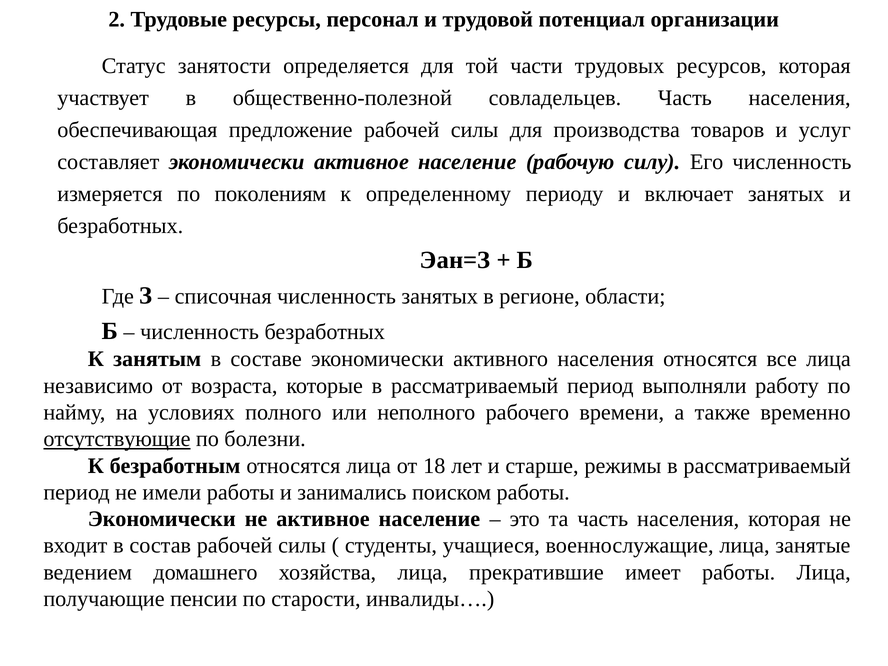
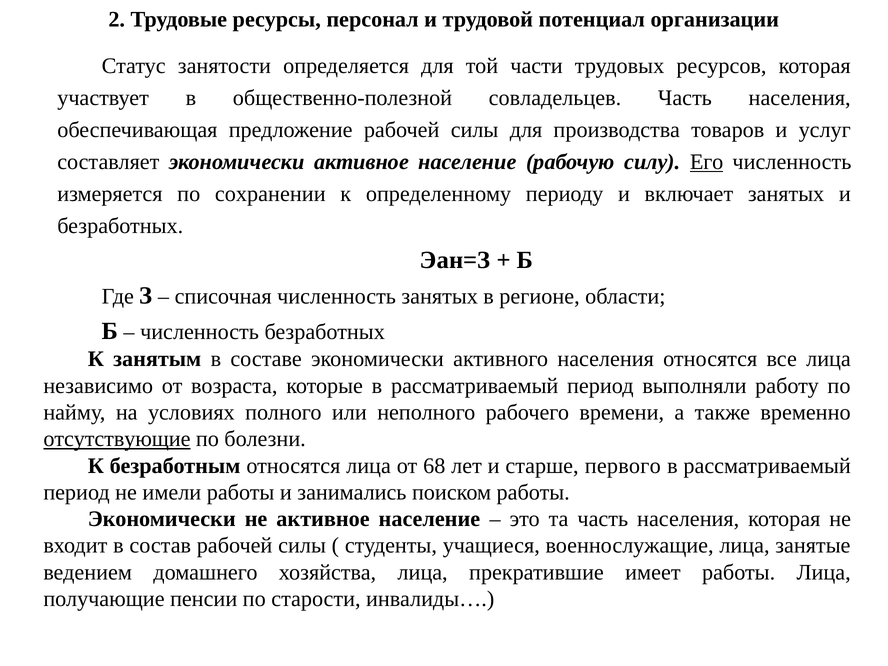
Его underline: none -> present
поколениям: поколениям -> сохранении
18: 18 -> 68
режимы: режимы -> первого
